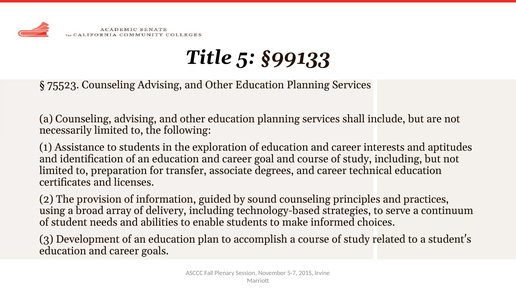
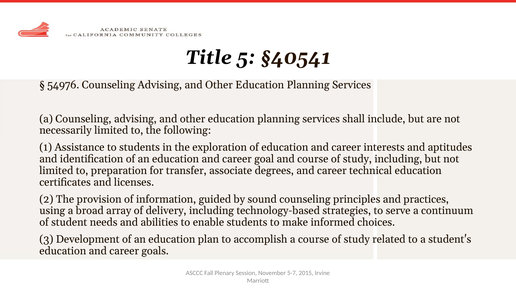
§99133: §99133 -> §40541
75523: 75523 -> 54976
